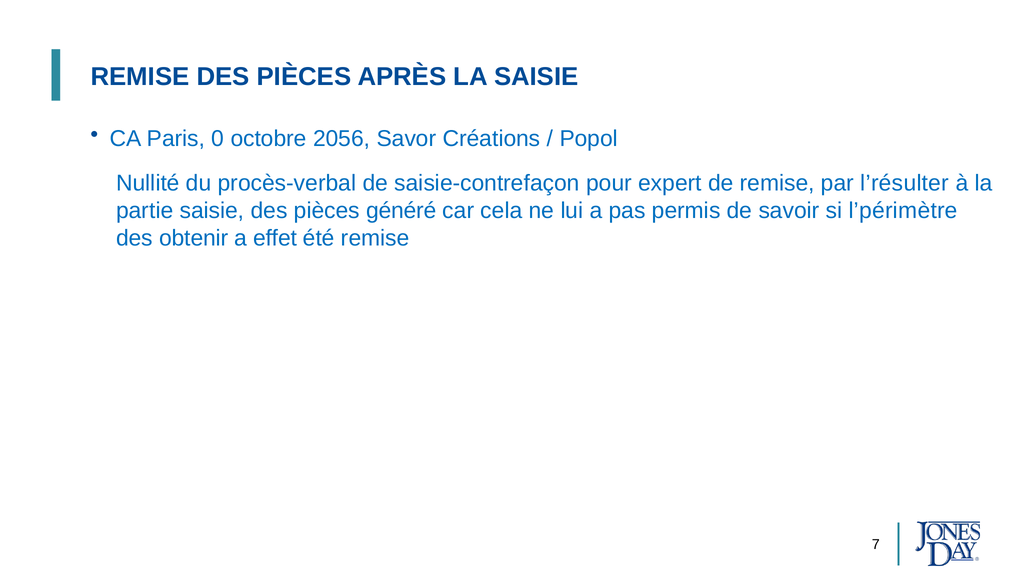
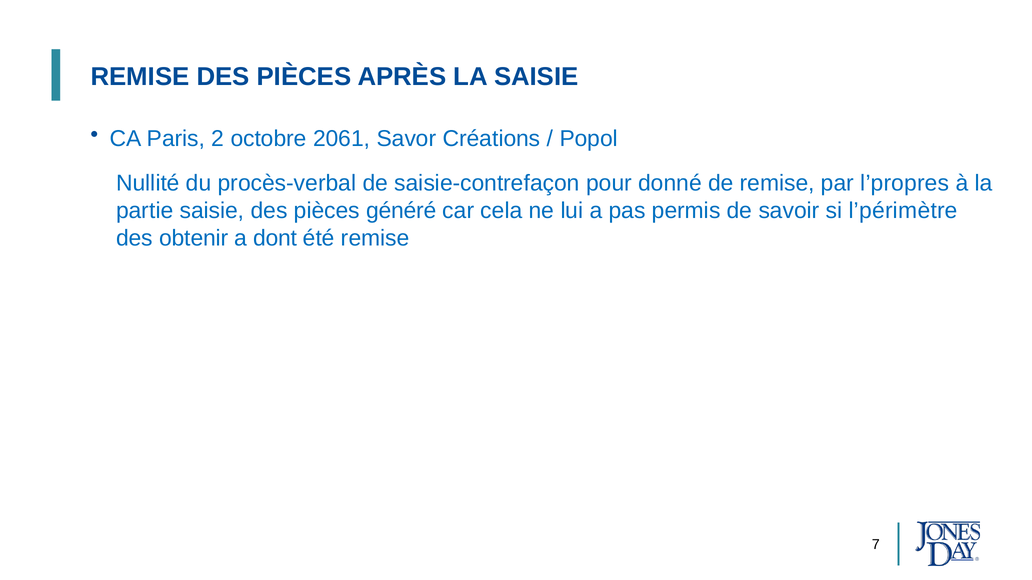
0: 0 -> 2
2056: 2056 -> 2061
expert: expert -> donné
l’résulter: l’résulter -> l’propres
effet: effet -> dont
